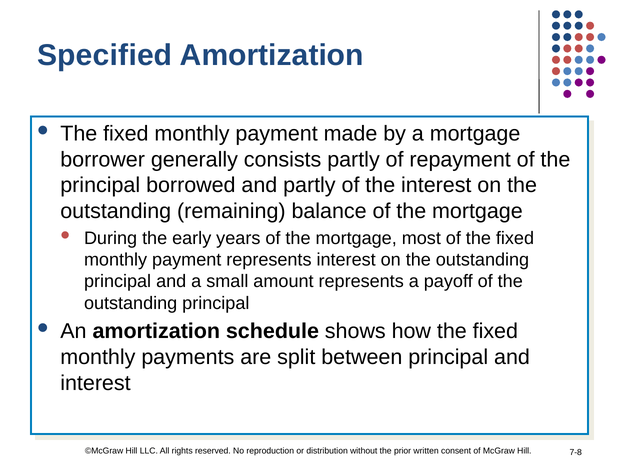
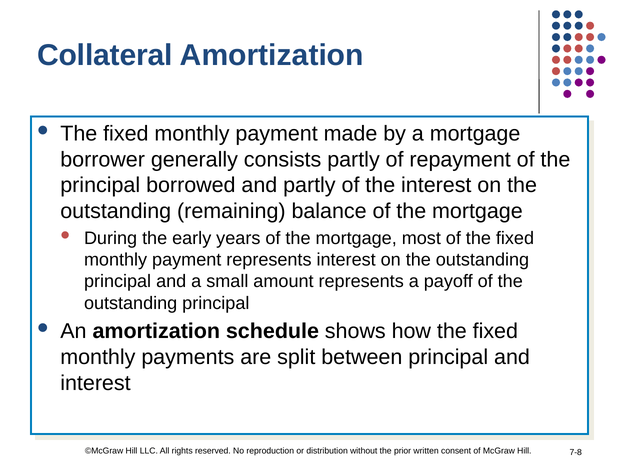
Specified: Specified -> Collateral
